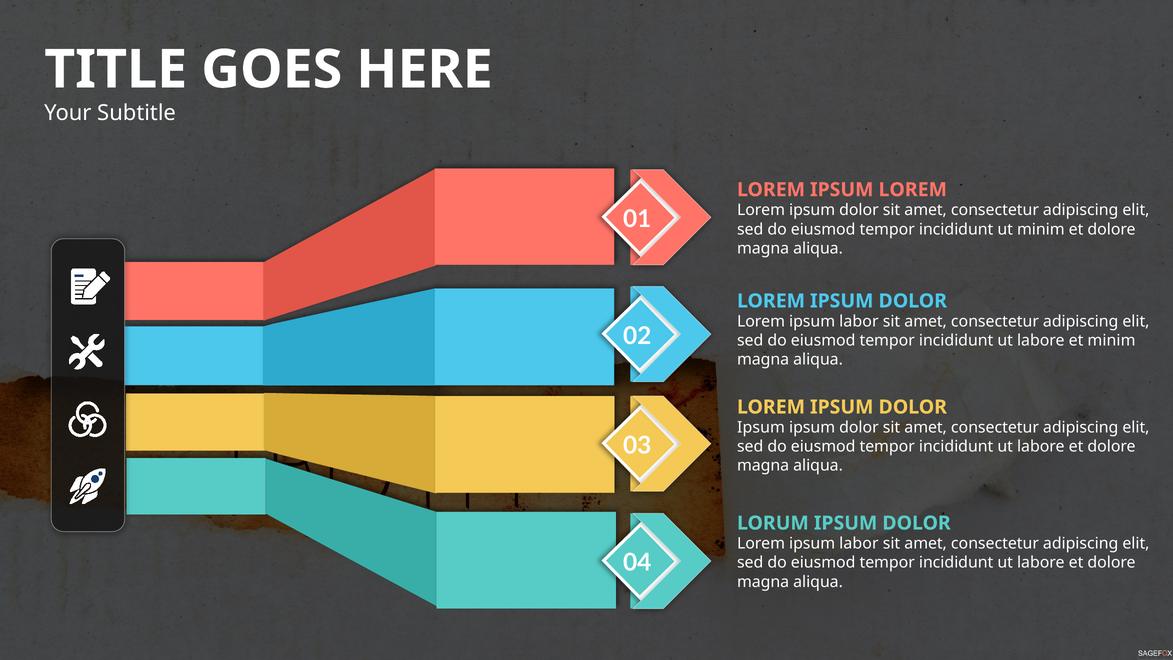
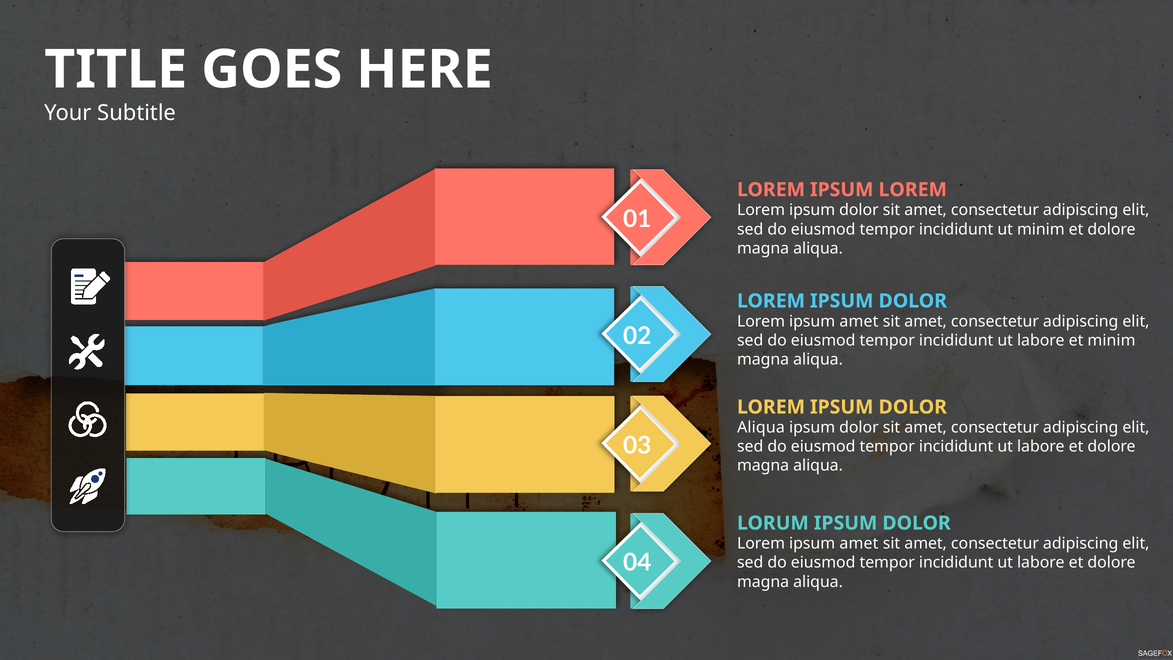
labor at (859, 321): labor -> amet
Ipsum at (761, 427): Ipsum -> Aliqua
labor at (859, 543): labor -> amet
